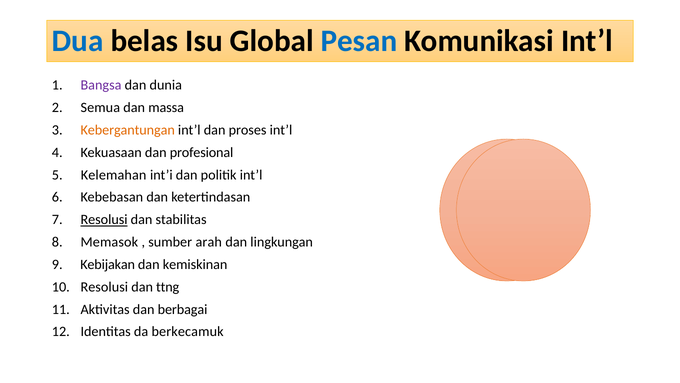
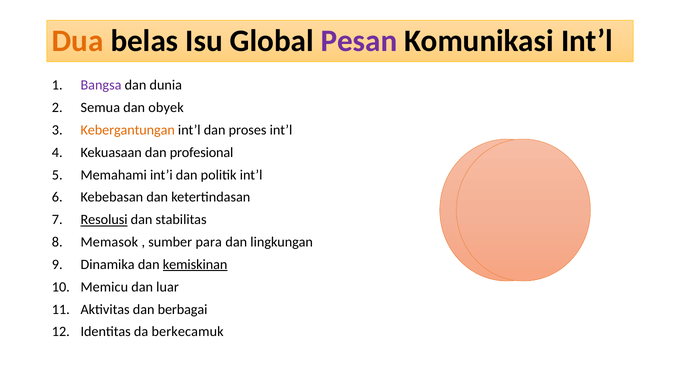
Dua colour: blue -> orange
Pesan colour: blue -> purple
massa: massa -> obyek
Kelemahan: Kelemahan -> Memahami
arah: arah -> para
Kebijakan: Kebijakan -> Dinamika
kemiskinan underline: none -> present
Resolusi at (104, 287): Resolusi -> Memicu
ttng: ttng -> luar
